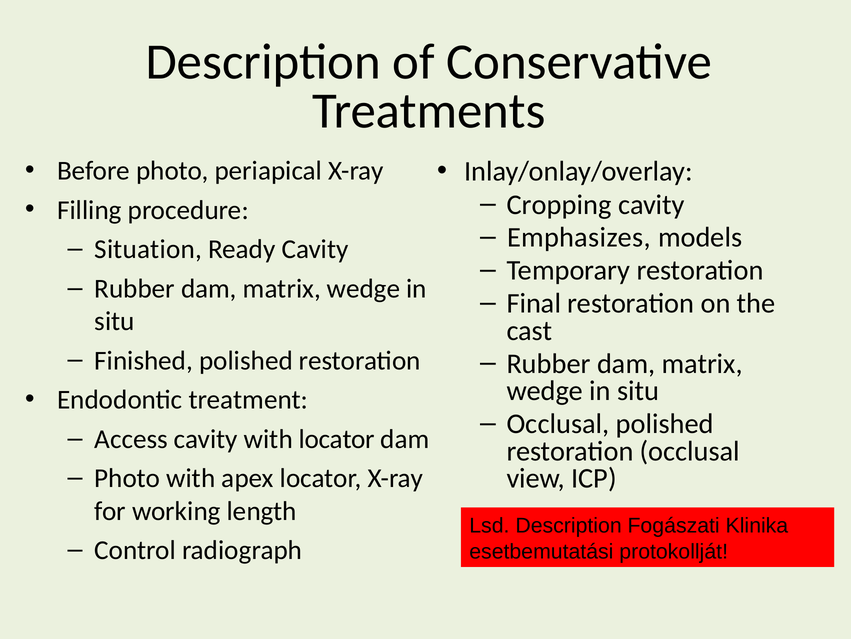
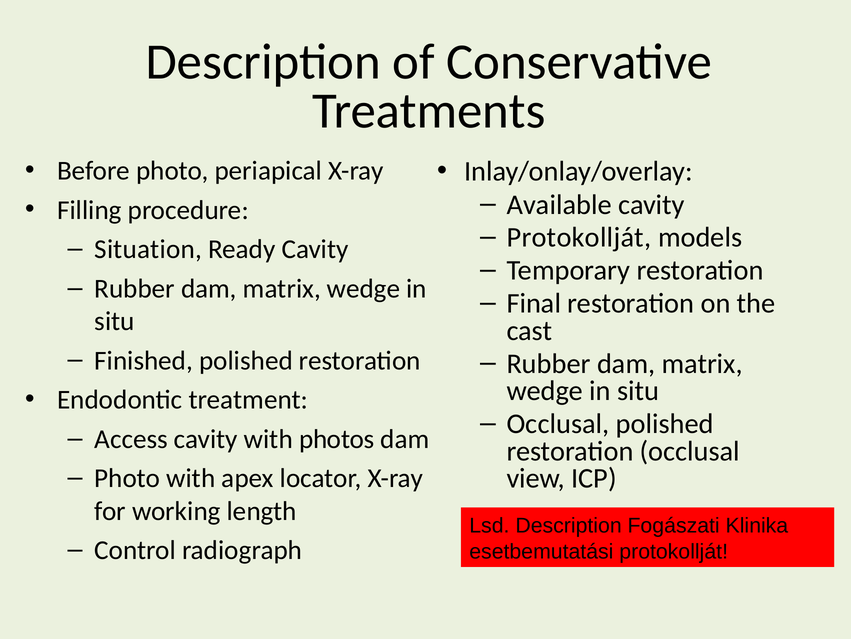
Cropping: Cropping -> Available
Emphasizes at (579, 237): Emphasizes -> Protokollját
with locator: locator -> photos
